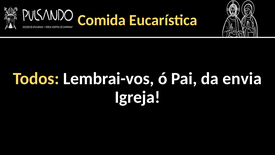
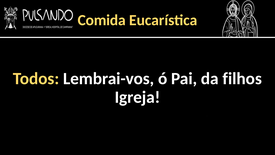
envia: envia -> filhos
